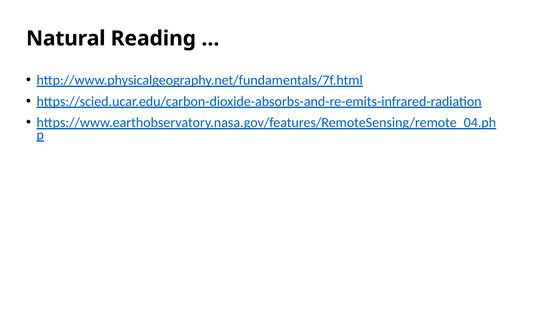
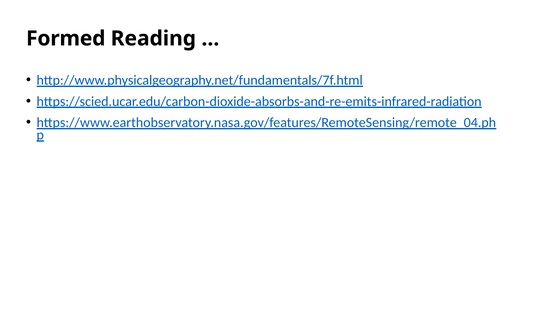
Natural: Natural -> Formed
